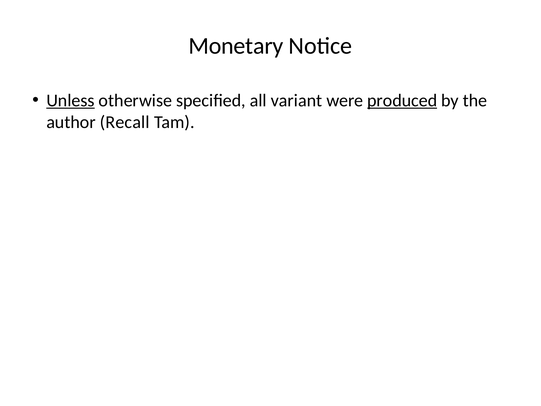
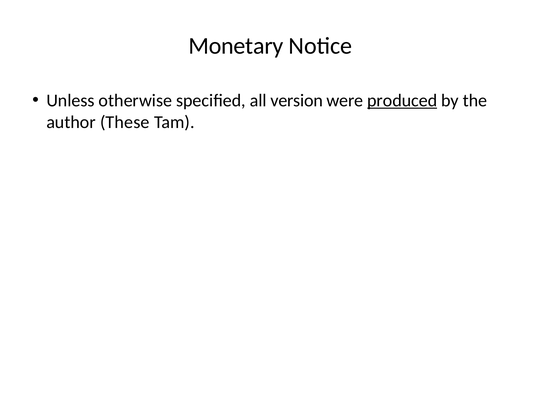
Unless underline: present -> none
variant: variant -> version
Recall: Recall -> These
